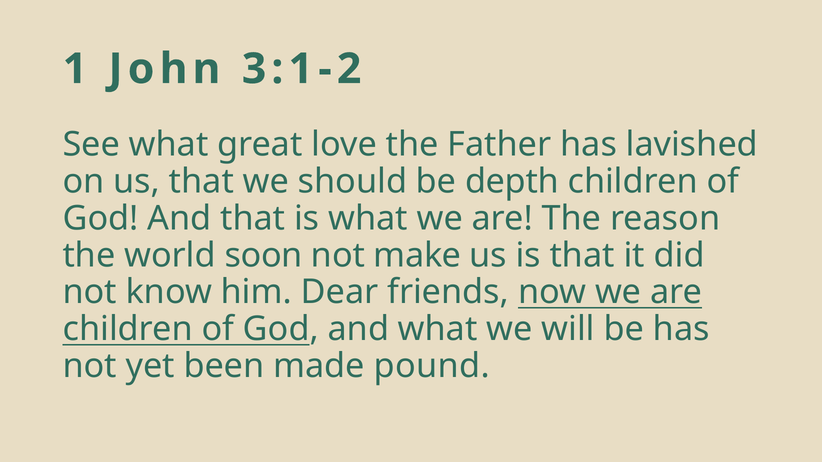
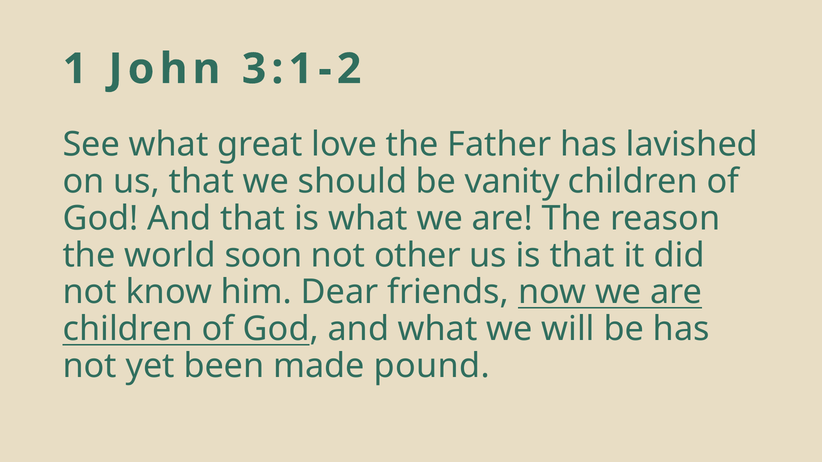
depth: depth -> vanity
make: make -> other
